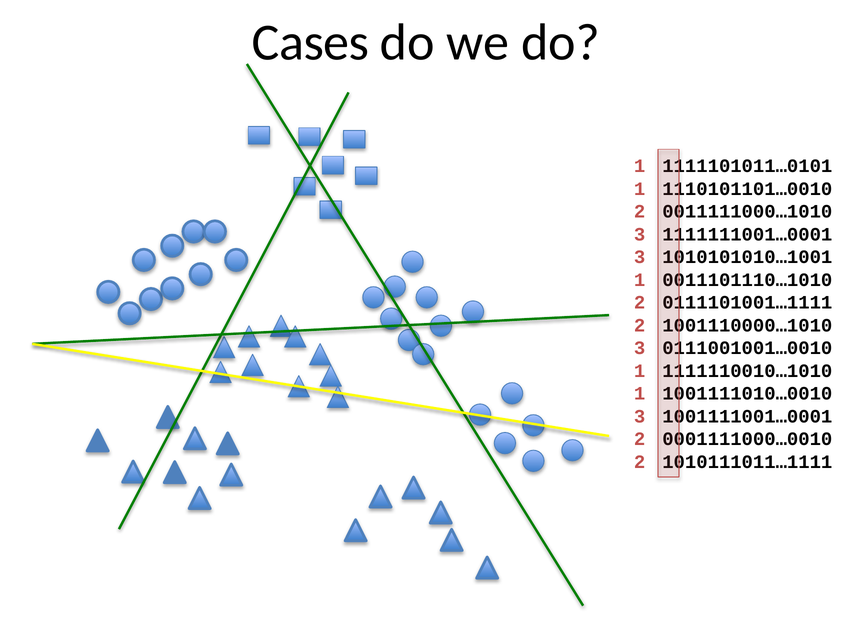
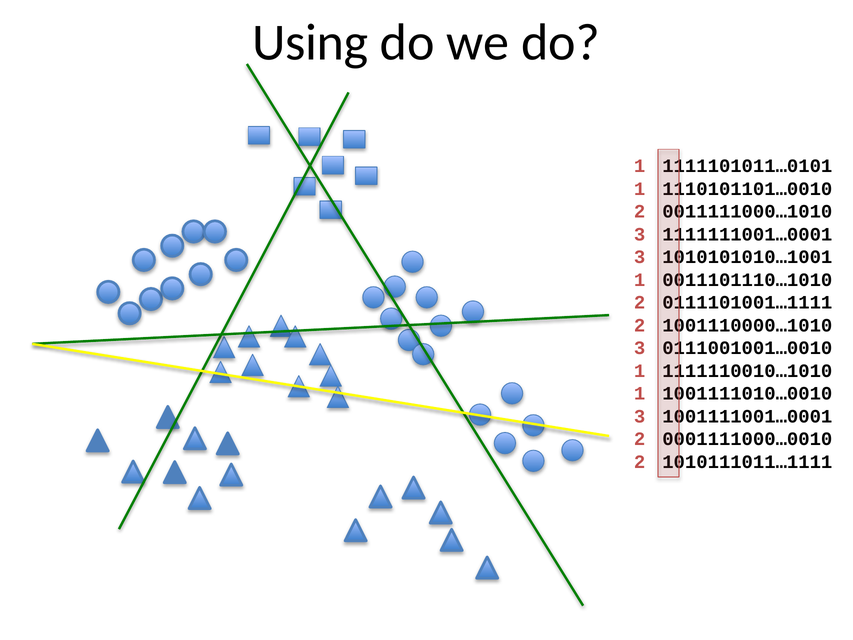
Cases: Cases -> Using
